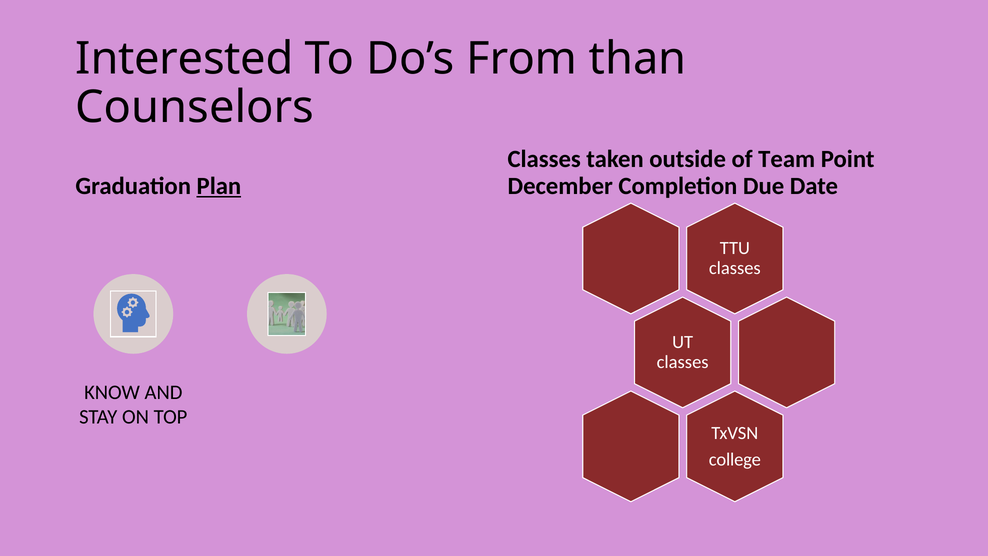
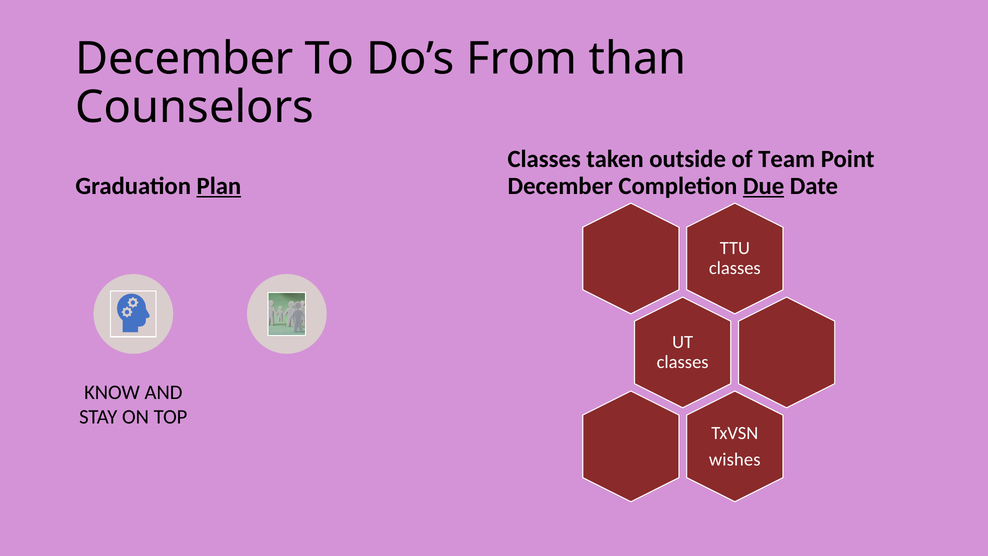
Interested at (184, 59): Interested -> December
Due underline: none -> present
college: college -> wishes
